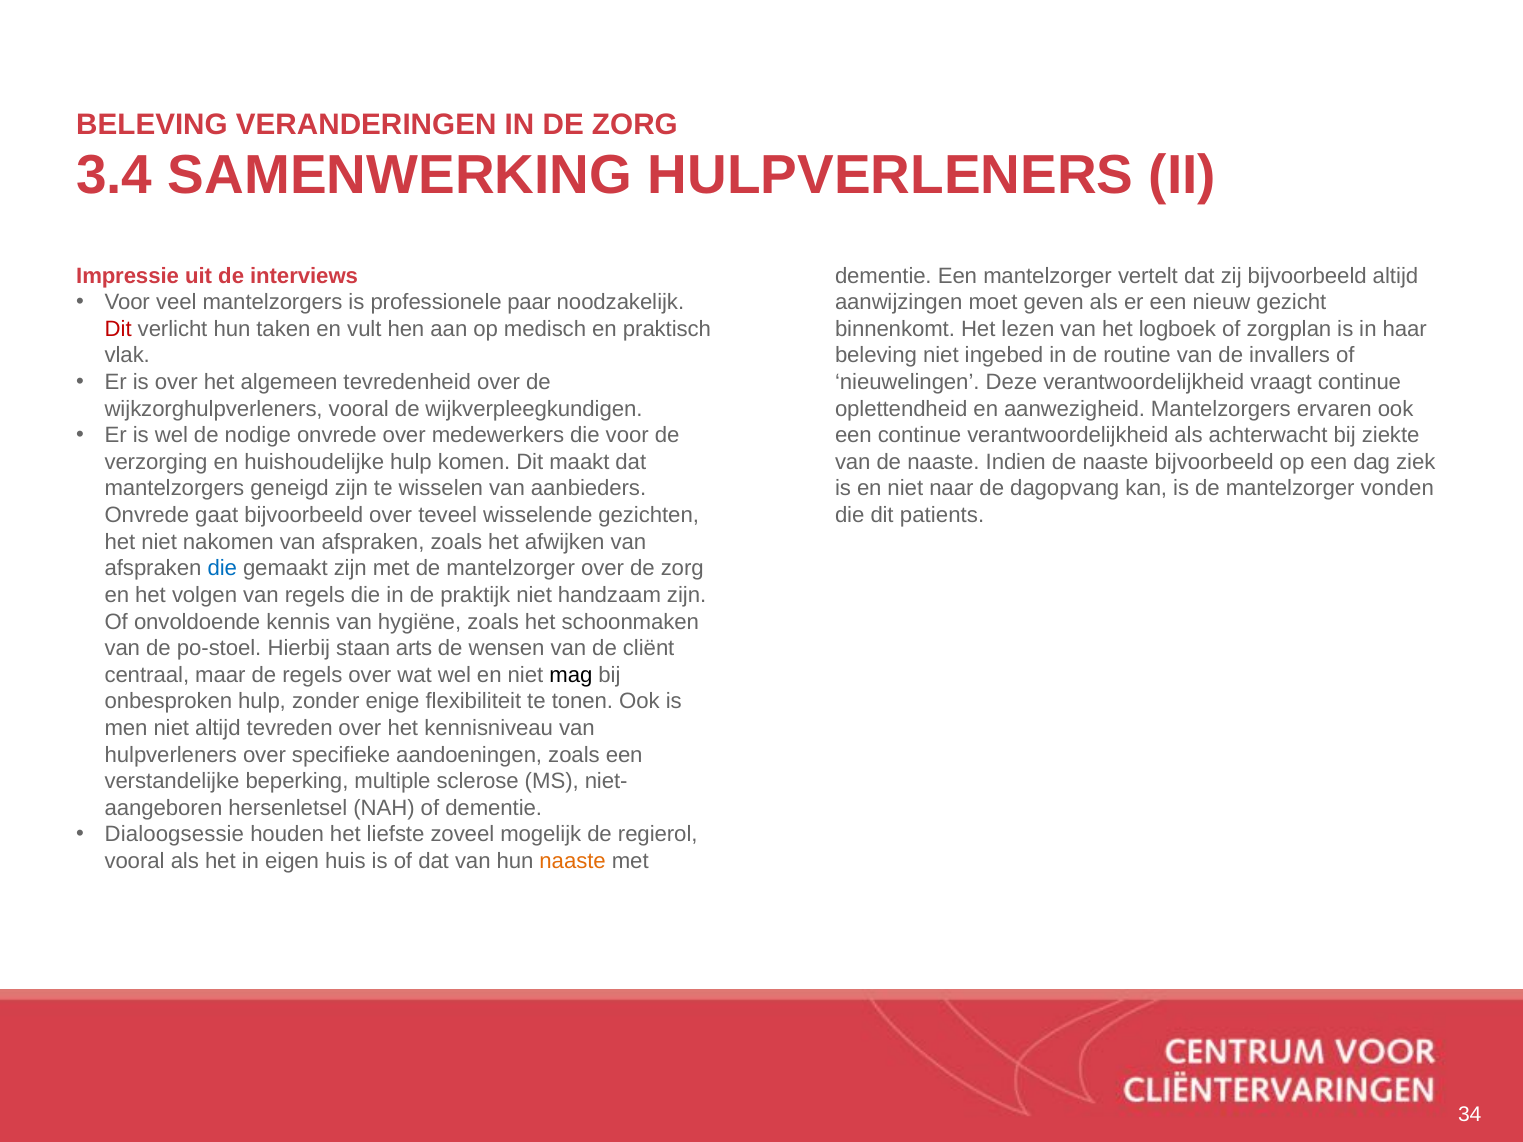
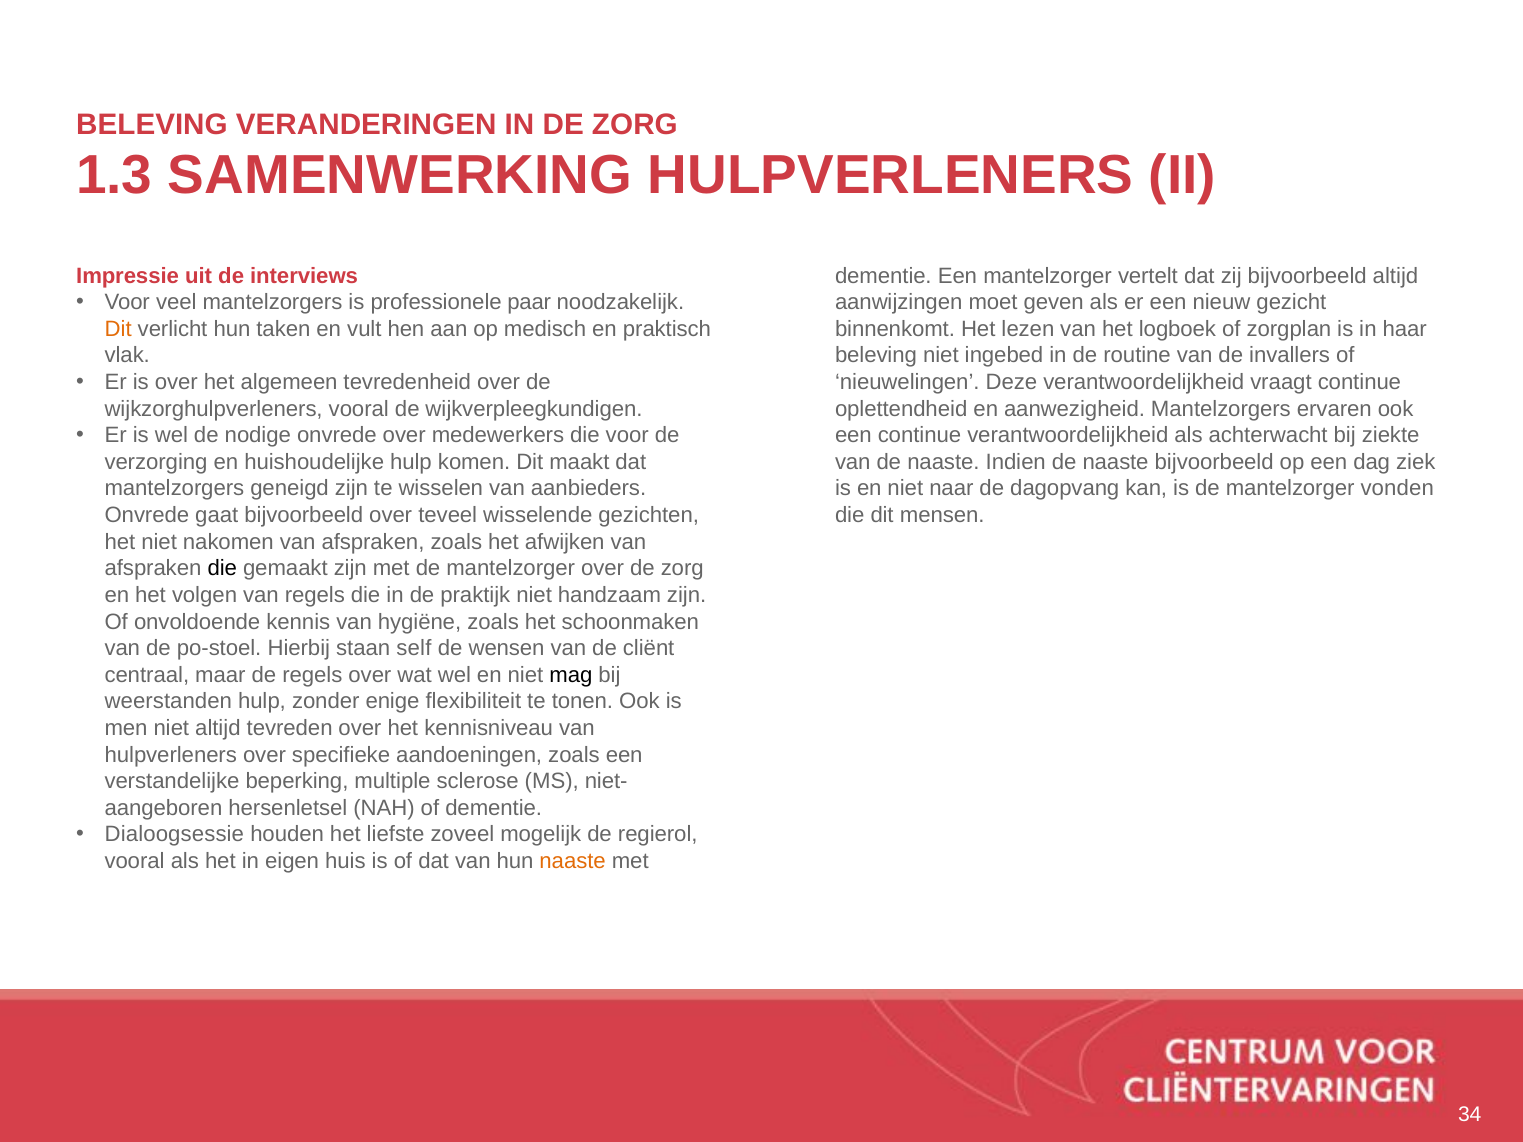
3.4: 3.4 -> 1.3
Dit at (118, 329) colour: red -> orange
patients: patients -> mensen
die at (222, 569) colour: blue -> black
arts: arts -> self
onbesproken: onbesproken -> weerstanden
